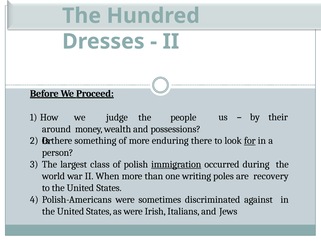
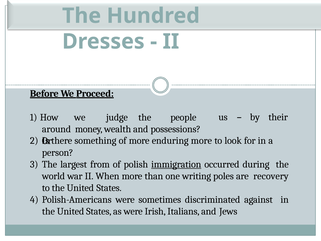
enduring there: there -> more
for underline: present -> none
class: class -> from
